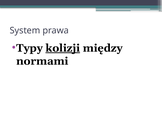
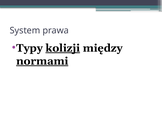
normami underline: none -> present
